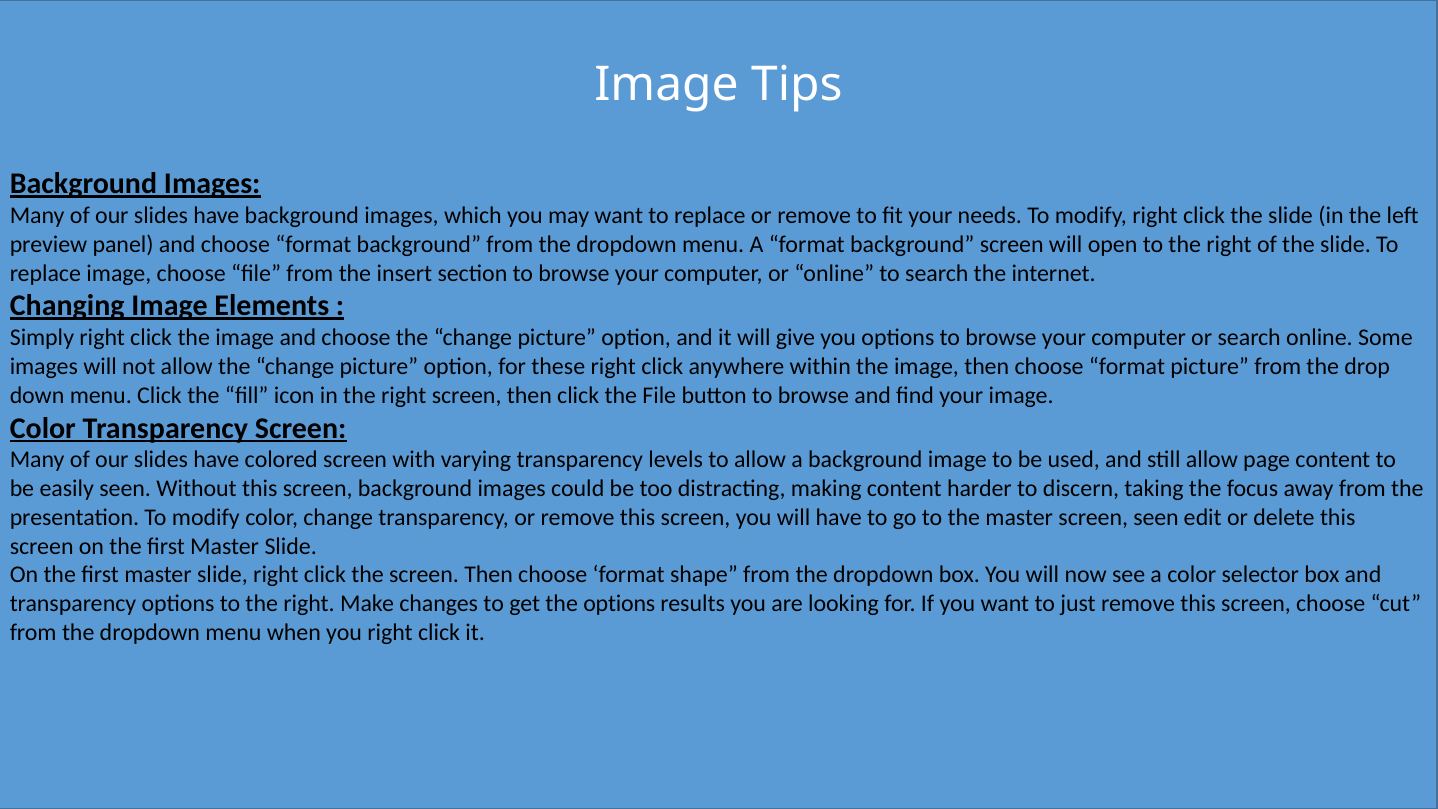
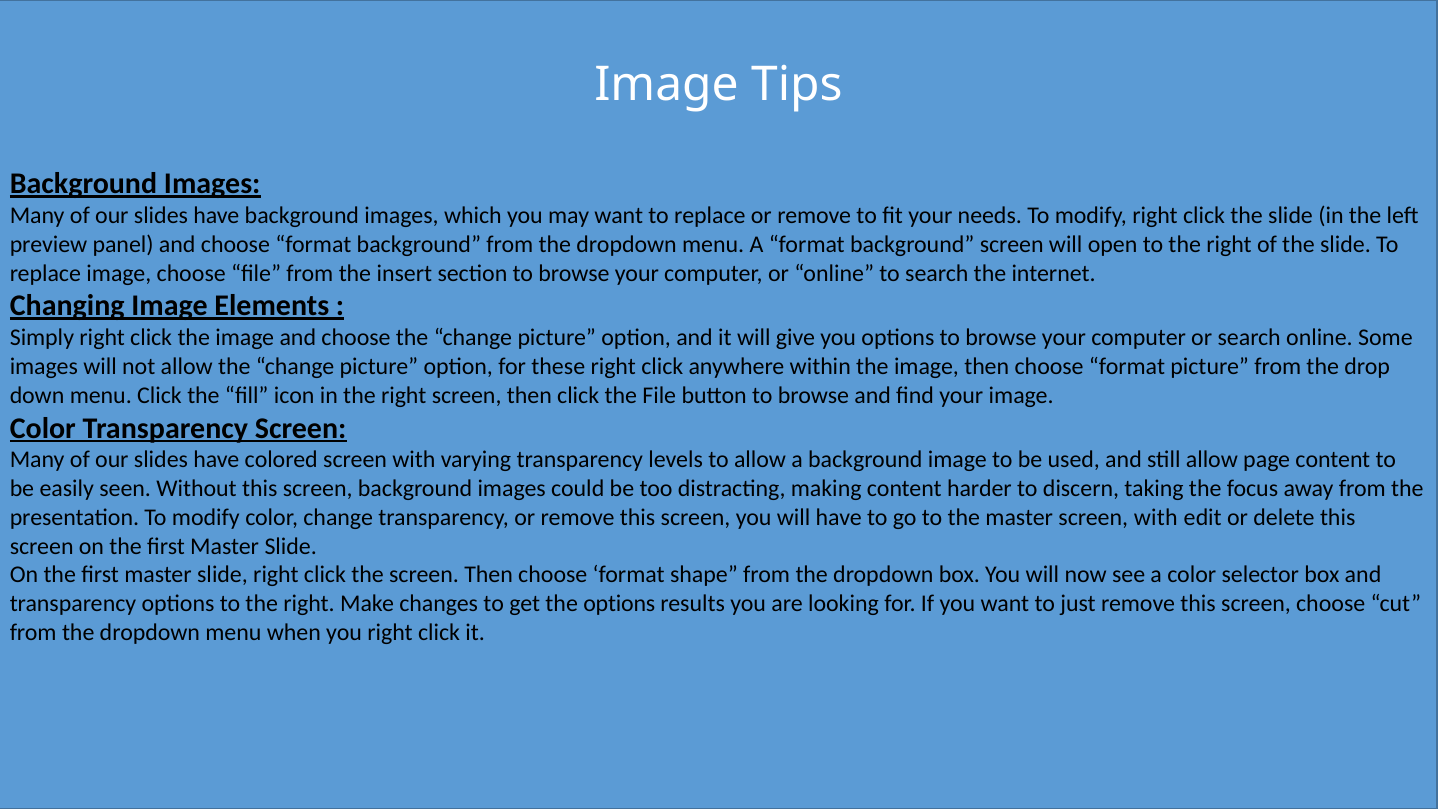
master screen seen: seen -> with
